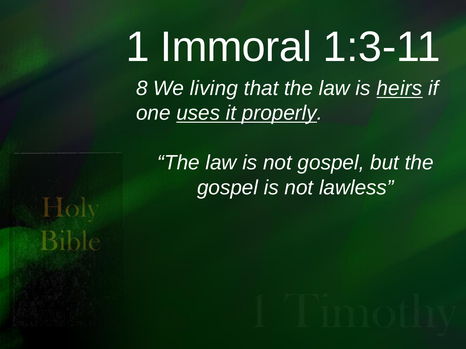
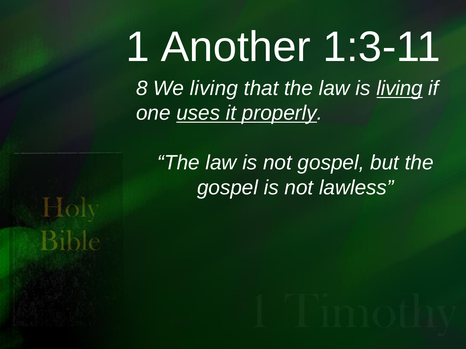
Immoral: Immoral -> Another
is heirs: heirs -> living
